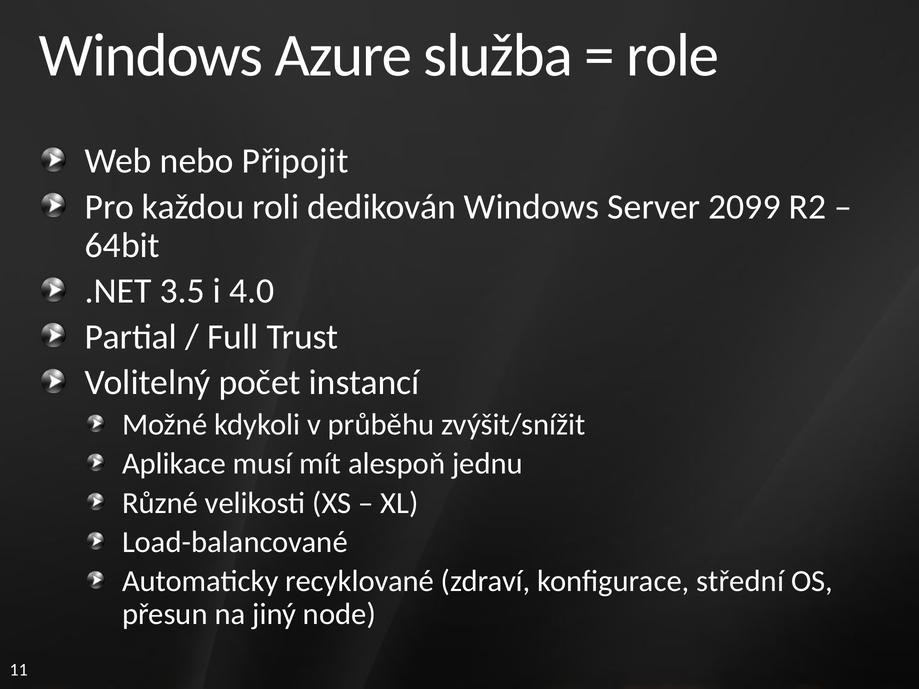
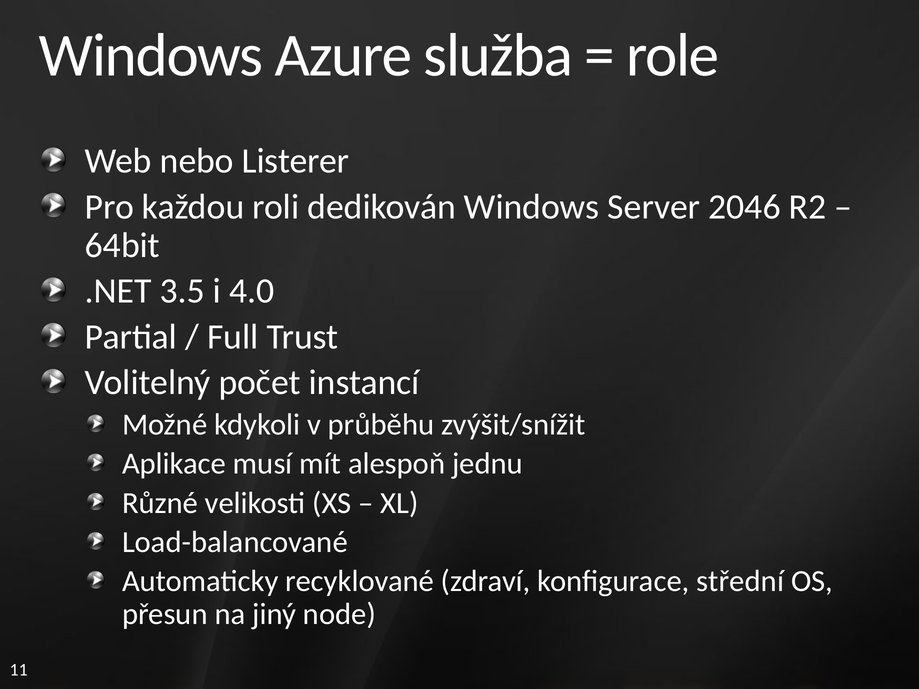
Připojit: Připojit -> Listerer
2099: 2099 -> 2046
